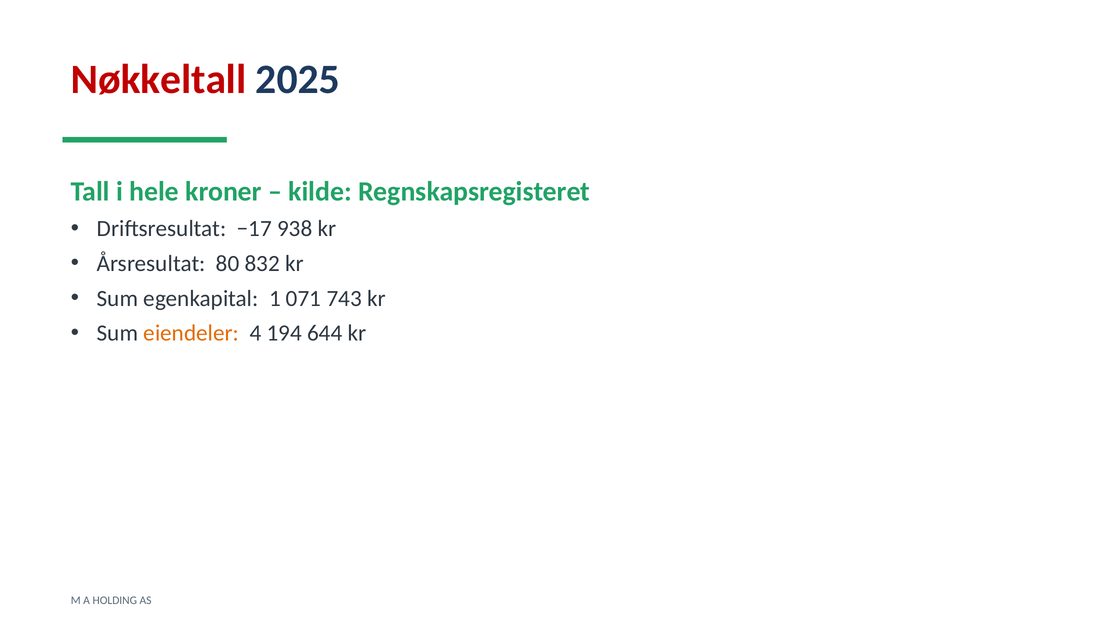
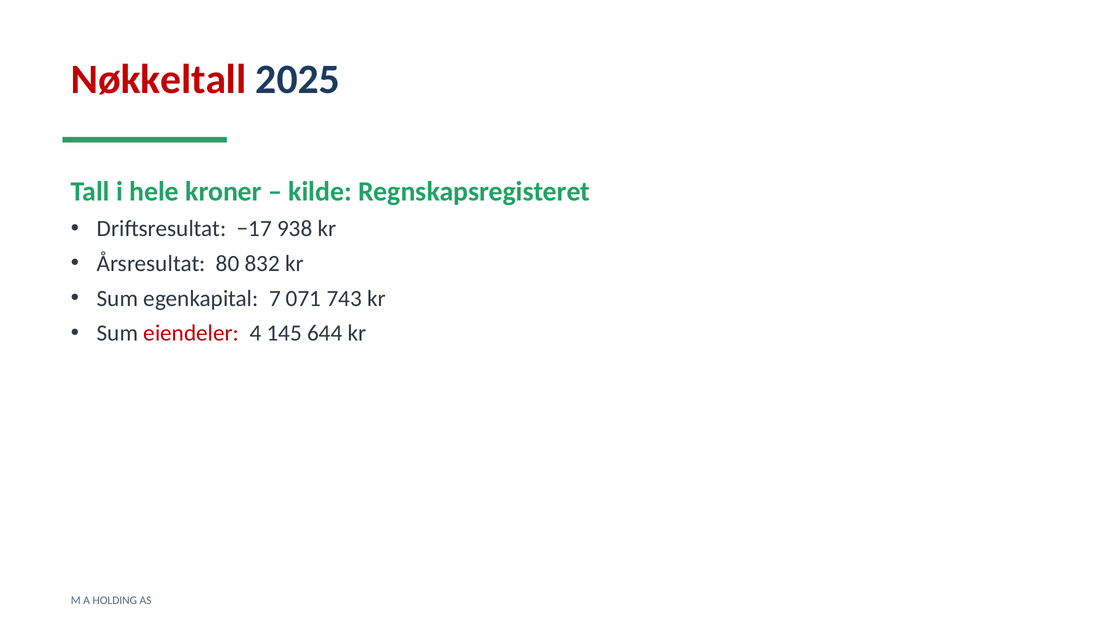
1: 1 -> 7
eiendeler colour: orange -> red
194: 194 -> 145
